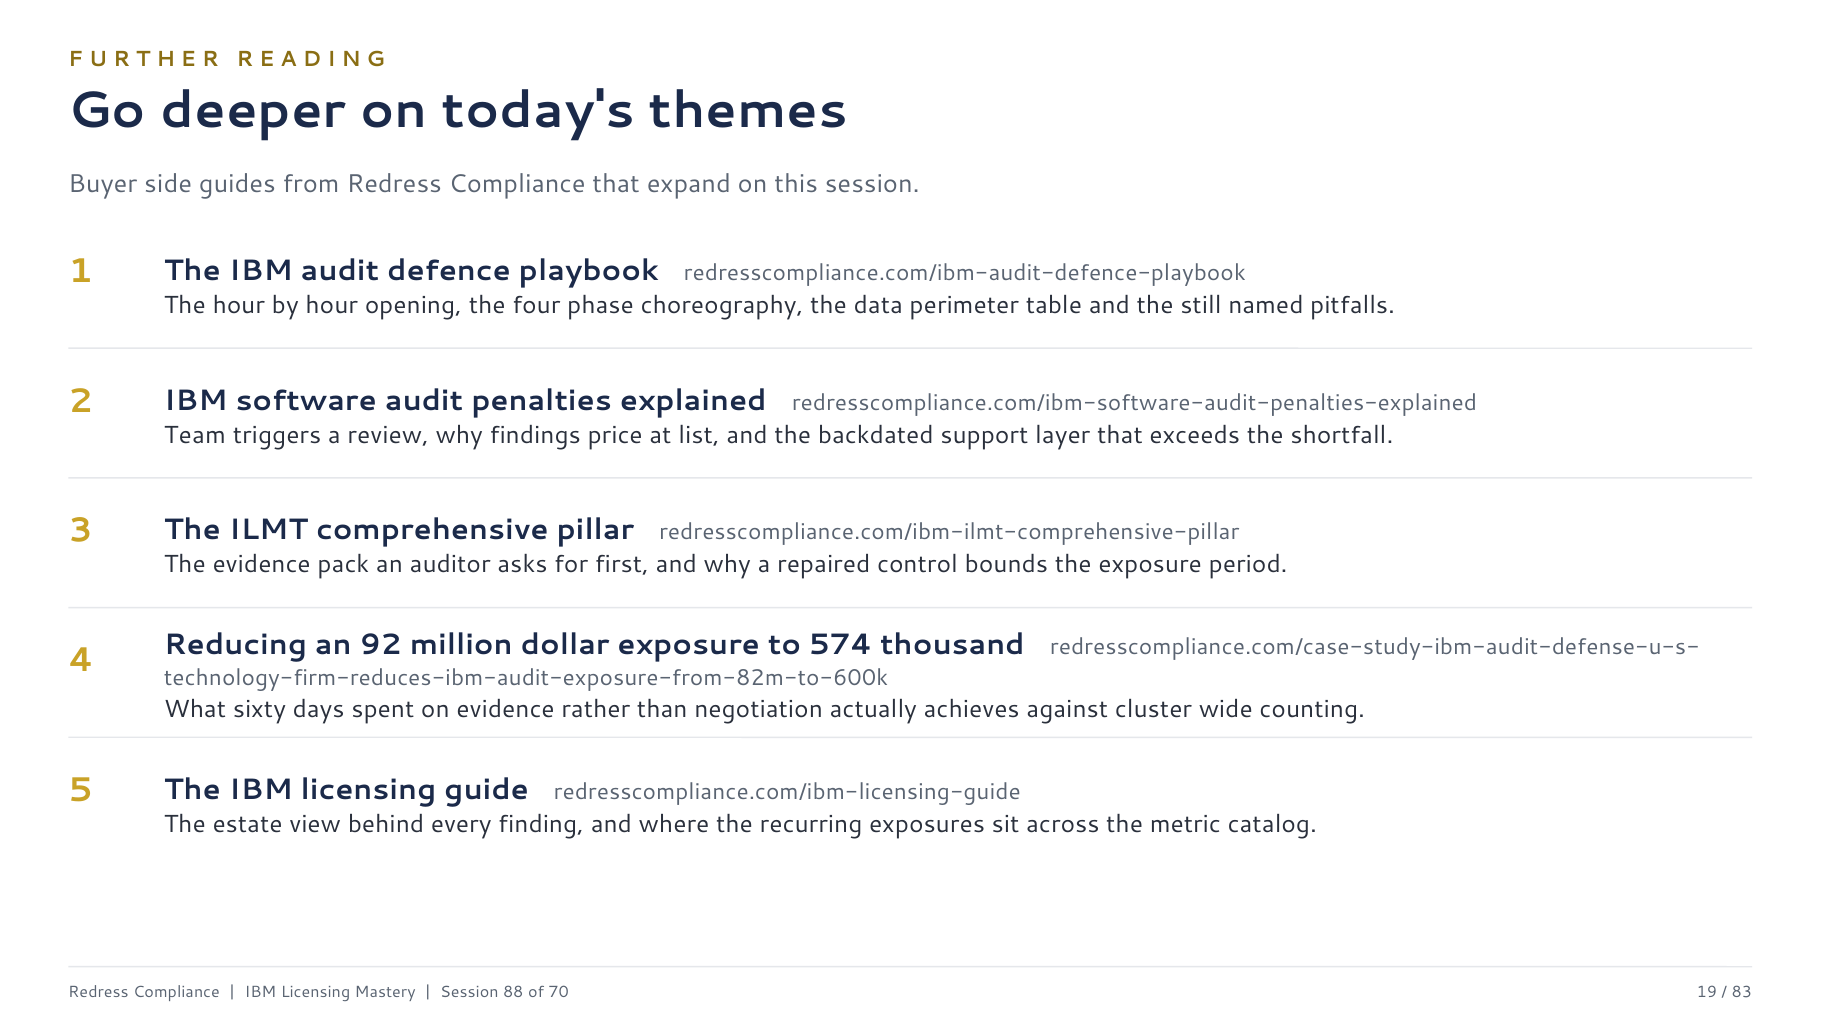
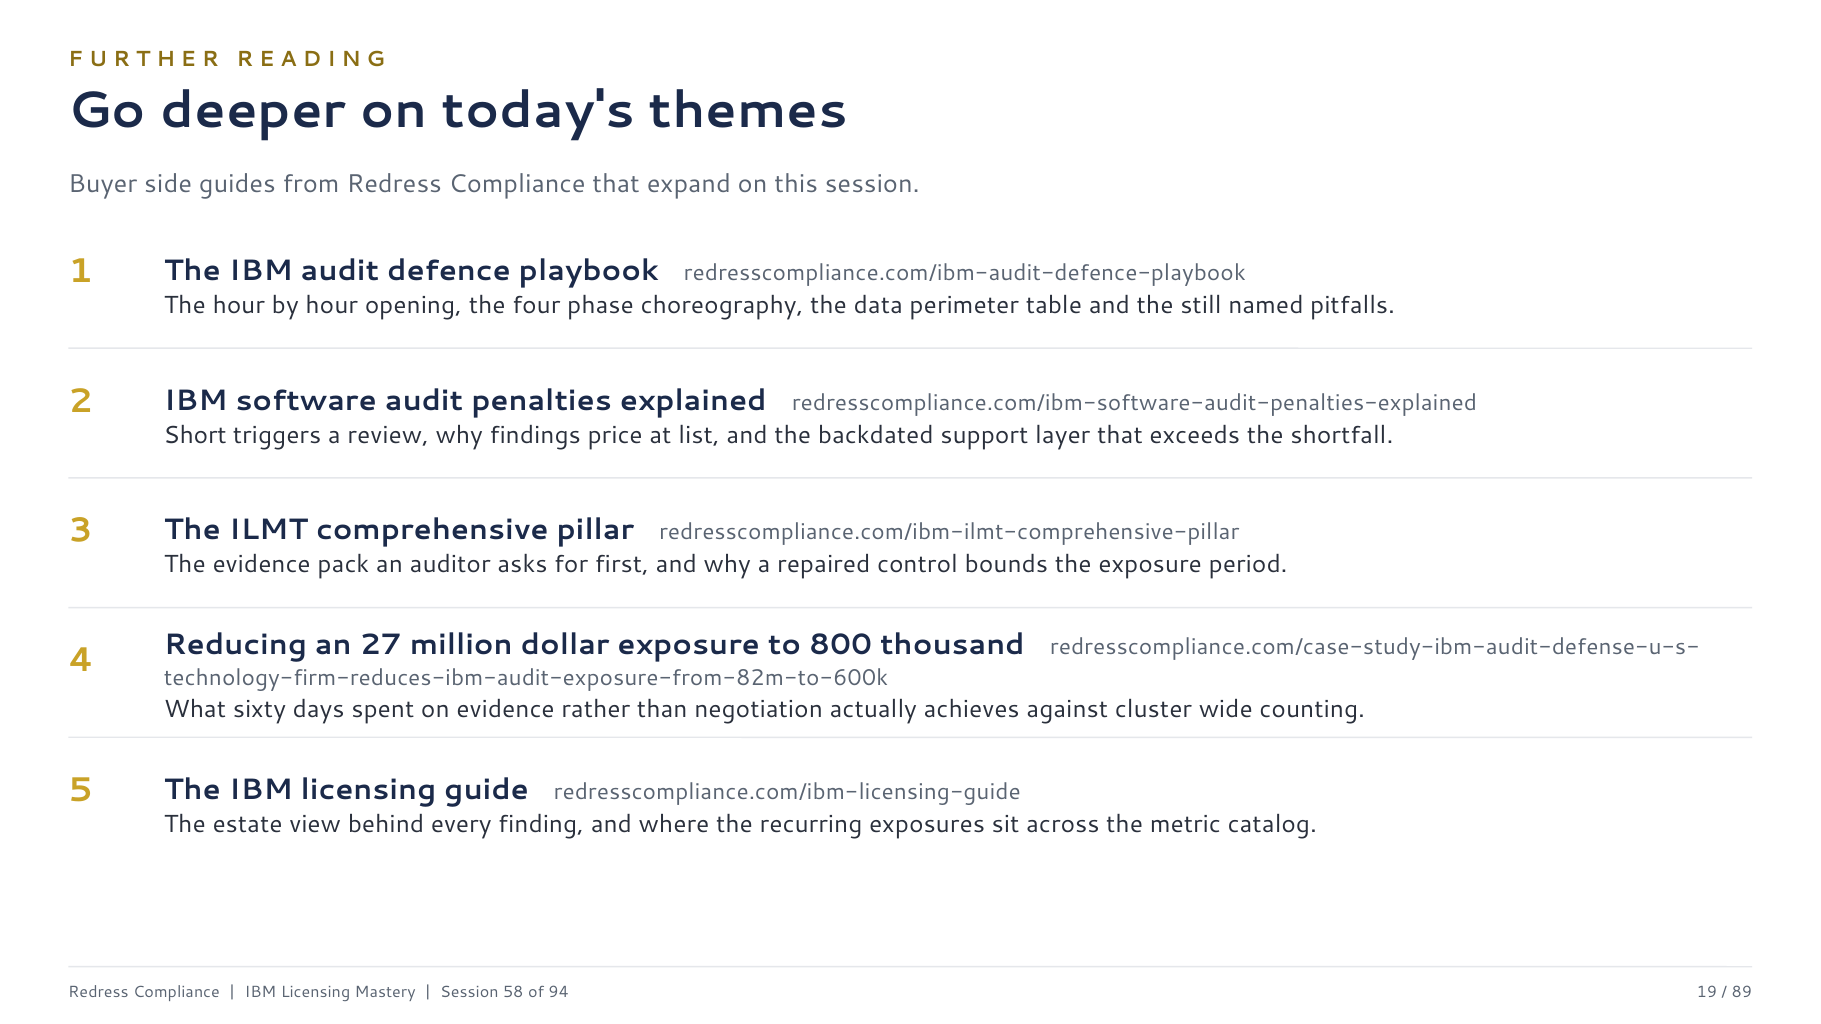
Team: Team -> Short
92: 92 -> 27
574: 574 -> 800
88: 88 -> 58
70: 70 -> 94
83: 83 -> 89
